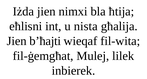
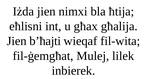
nista: nista -> għax
